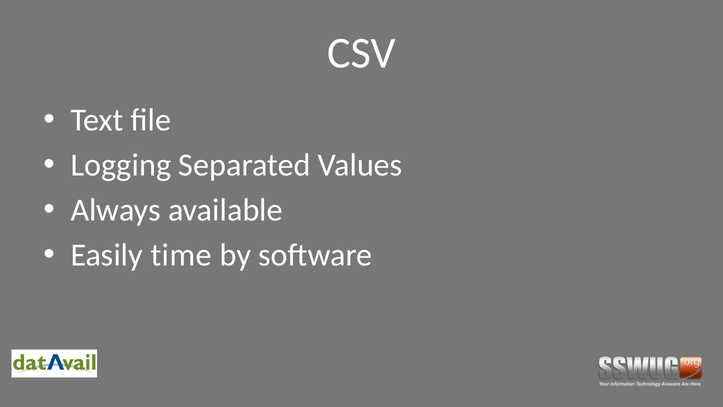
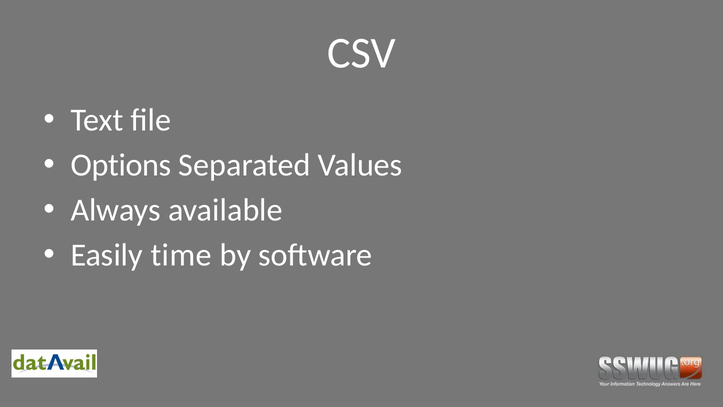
Logging: Logging -> Options
